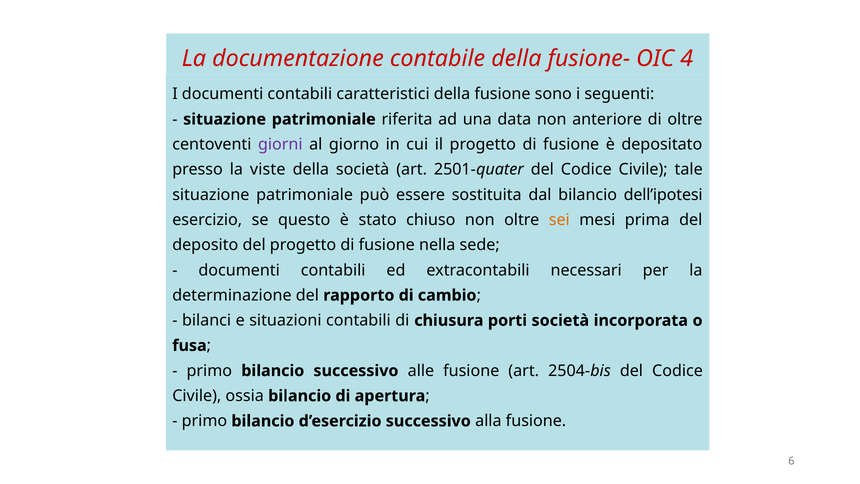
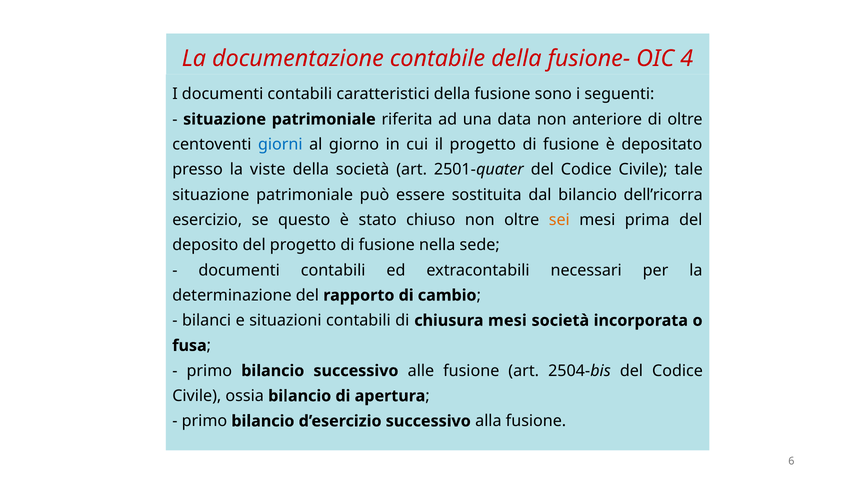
giorni colour: purple -> blue
dell’ipotesi: dell’ipotesi -> dell’ricorra
chiusura porti: porti -> mesi
